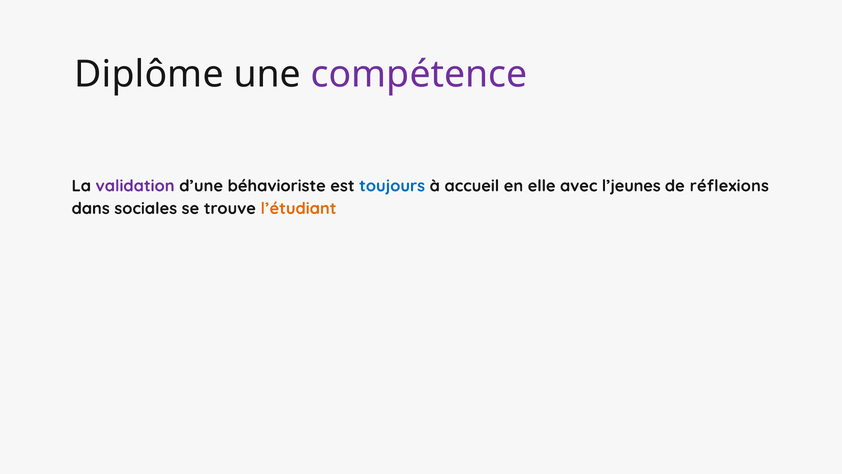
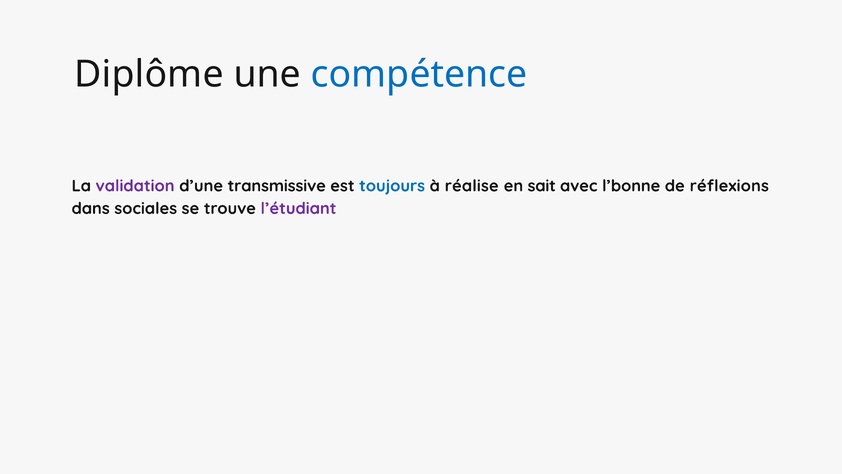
compétence colour: purple -> blue
béhavioriste: béhavioriste -> transmissive
accueil: accueil -> réalise
elle: elle -> sait
l’jeunes: l’jeunes -> l’bonne
l’étudiant colour: orange -> purple
